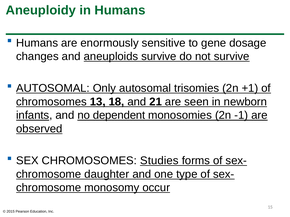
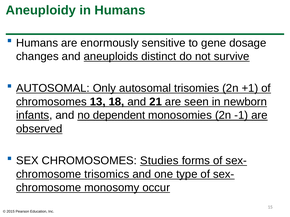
aneuploids survive: survive -> distinct
daughter: daughter -> trisomics
